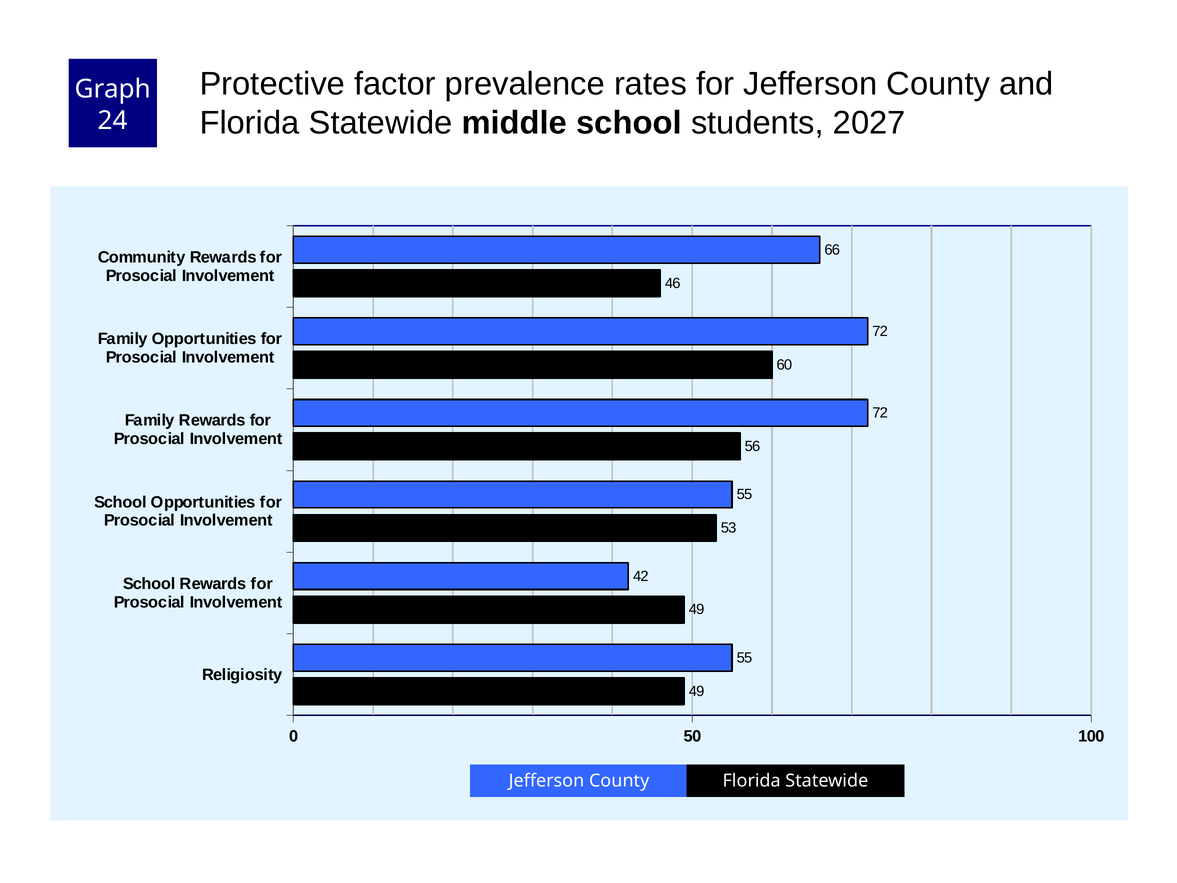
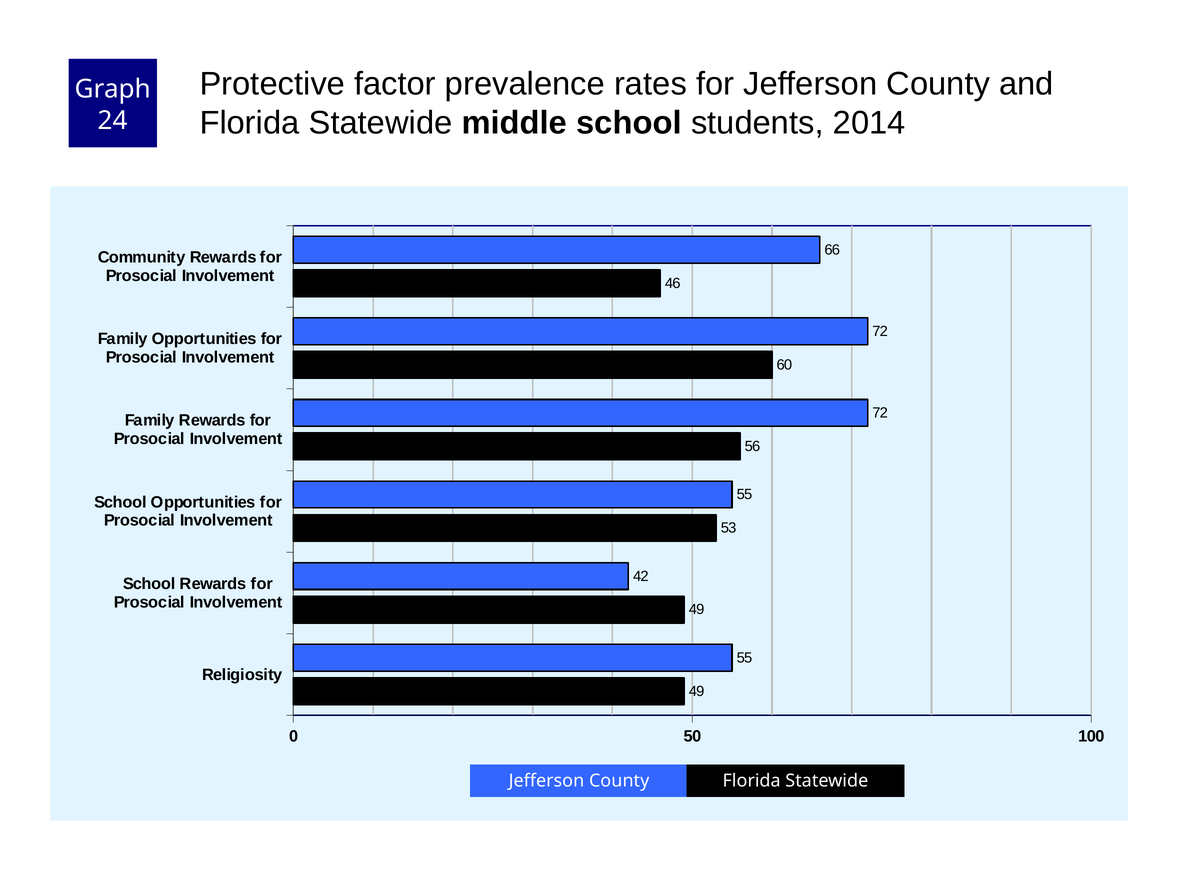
2027: 2027 -> 2014
